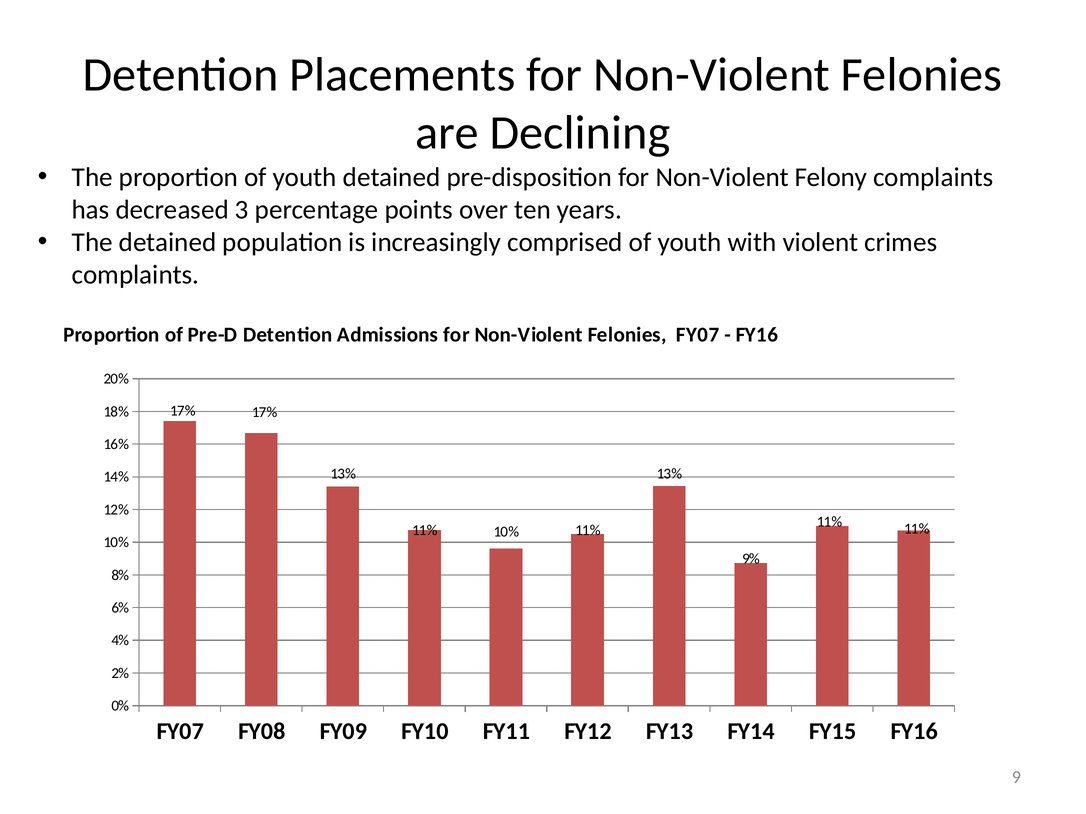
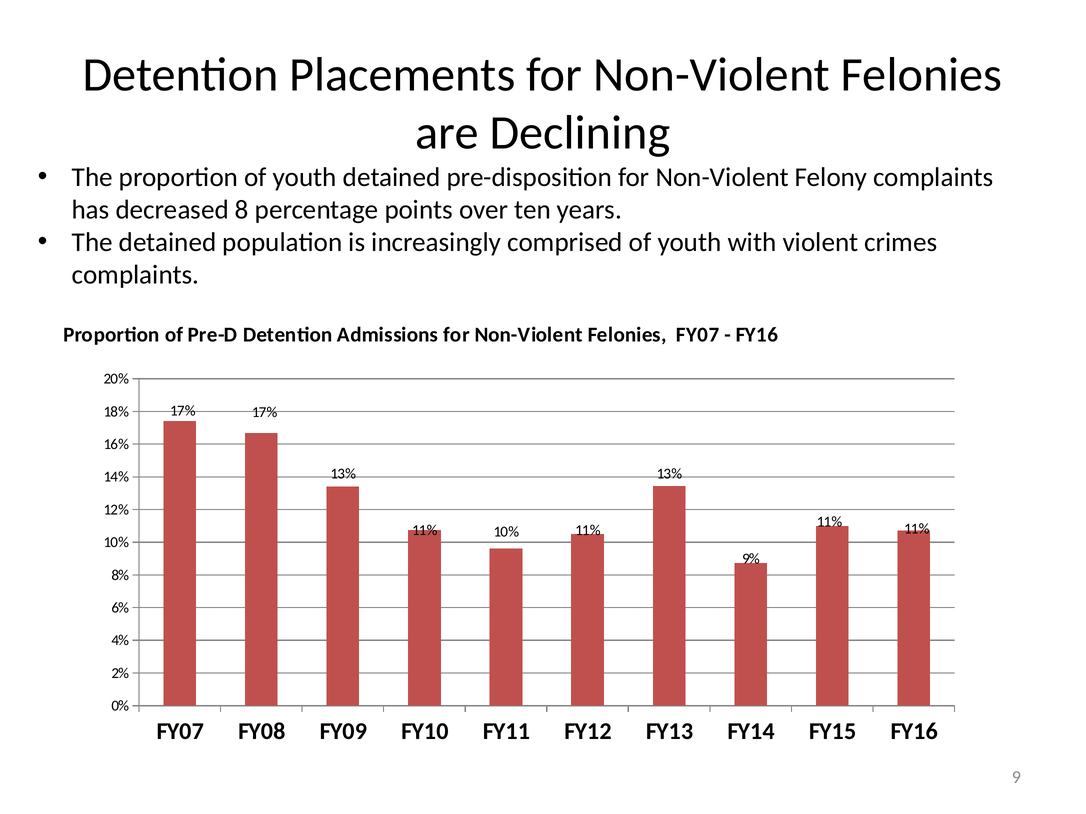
3: 3 -> 8
